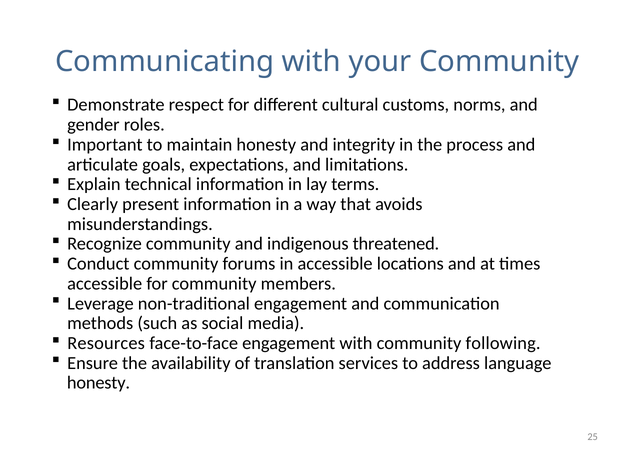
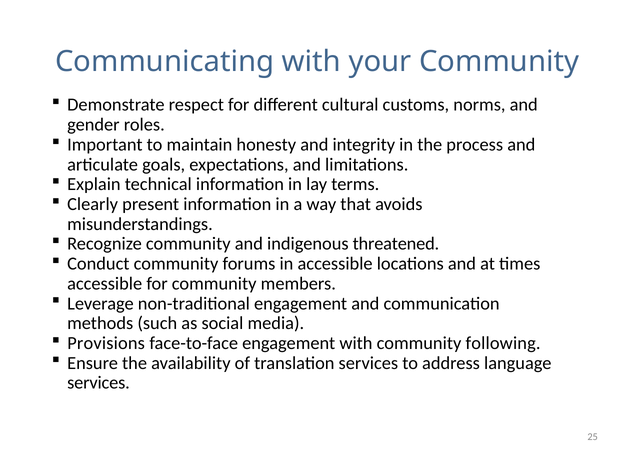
Resources: Resources -> Provisions
honesty at (99, 383): honesty -> services
